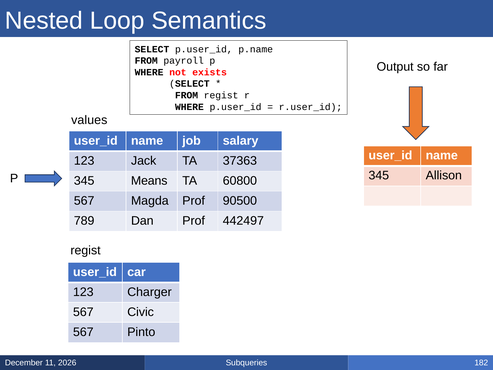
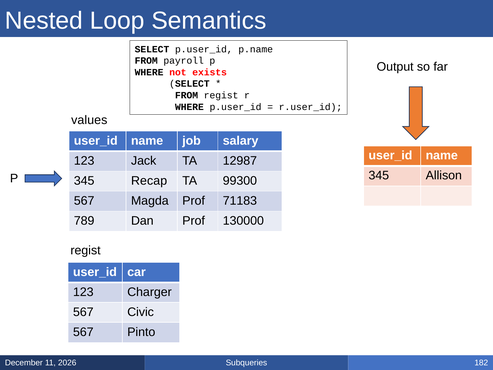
37363: 37363 -> 12987
Means: Means -> Recap
60800: 60800 -> 99300
90500: 90500 -> 71183
442497: 442497 -> 130000
